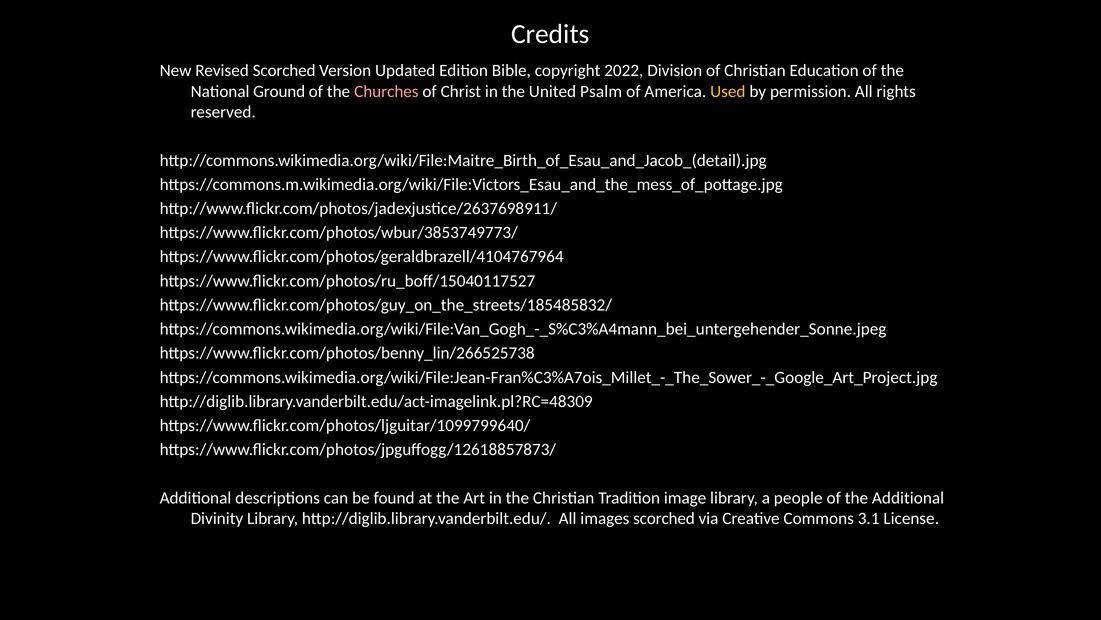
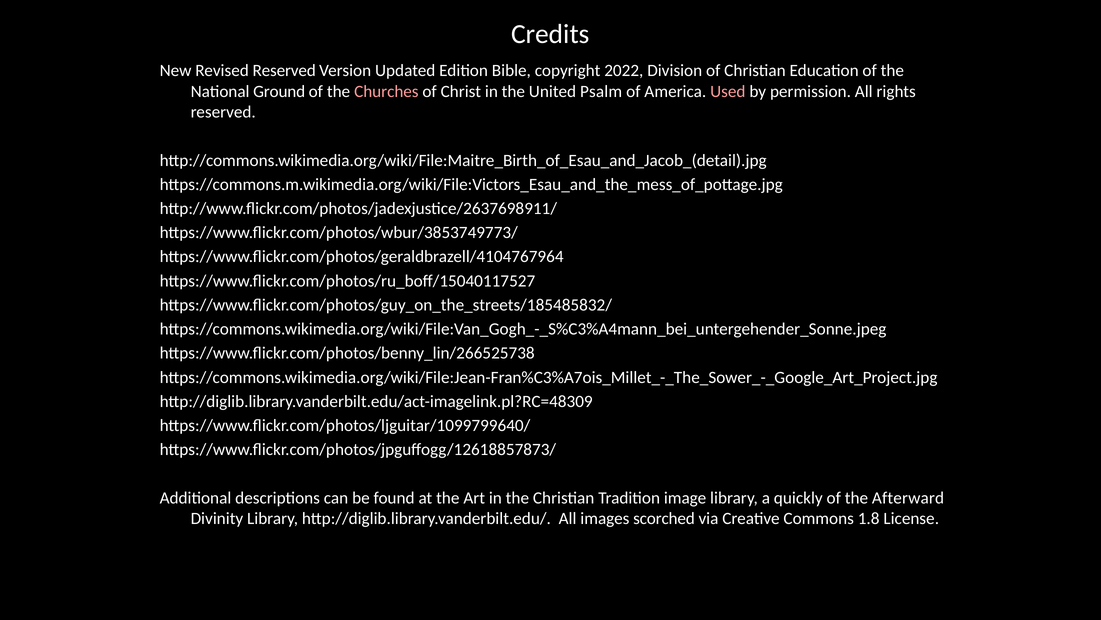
Revised Scorched: Scorched -> Reserved
Used colour: yellow -> pink
people: people -> quickly
the Additional: Additional -> Afterward
3.1: 3.1 -> 1.8
